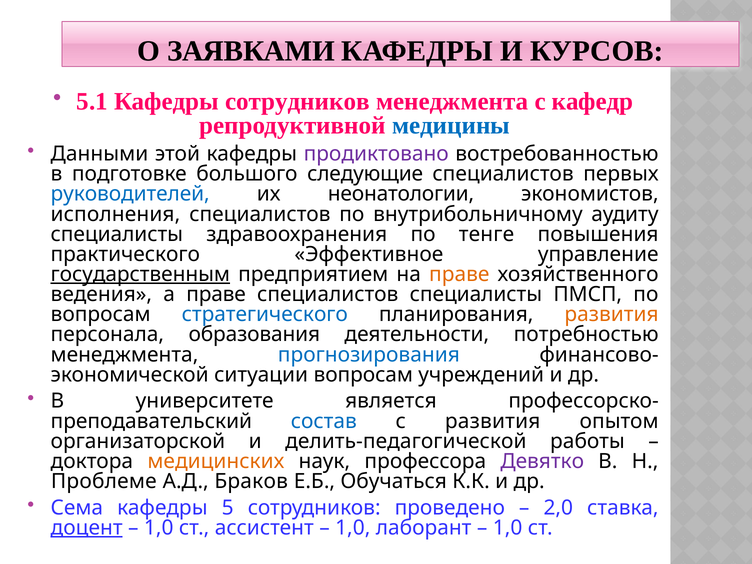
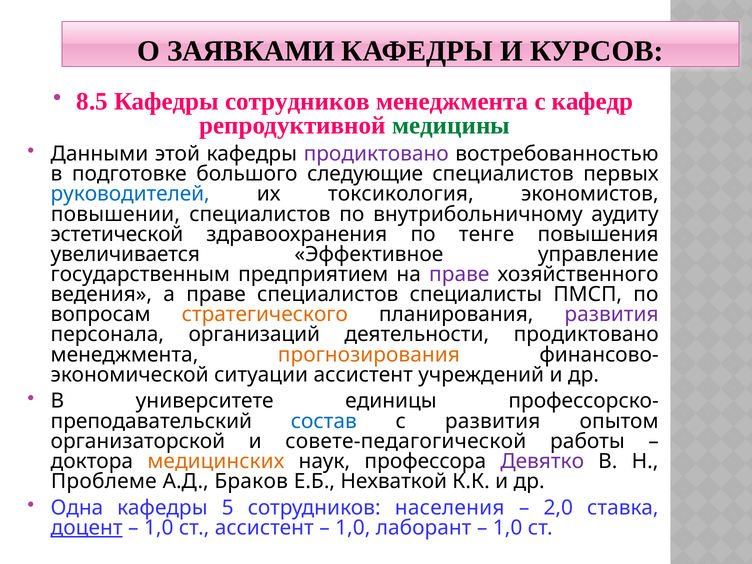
5.1: 5.1 -> 8.5
медицины colour: blue -> green
неонатологии: неонатологии -> токсикология
исполнения: исполнения -> повышении
специалисты at (117, 234): специалисты -> эстетической
практического: практического -> увеличивается
государственным underline: present -> none
праве at (459, 274) colour: orange -> purple
стратегического colour: blue -> orange
развития at (612, 314) colour: orange -> purple
образования: образования -> организаций
деятельности потребностью: потребностью -> продиктовано
прогнозирования colour: blue -> orange
ситуации вопросам: вопросам -> ассистент
является: является -> единицы
делить-педагогической: делить-педагогической -> совете-педагогической
Обучаться: Обучаться -> Нехваткой
Сема: Сема -> Одна
проведено: проведено -> населения
